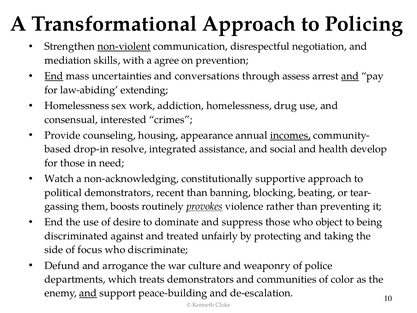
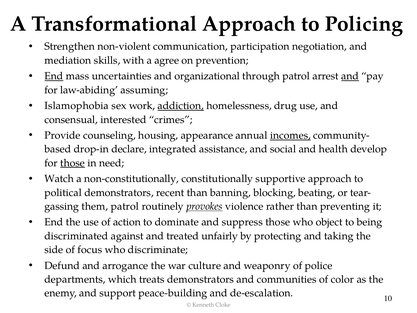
non-violent underline: present -> none
disrespectful: disrespectful -> participation
conversations: conversations -> organizational
through assess: assess -> patrol
extending: extending -> assuming
Homelessness at (77, 106): Homelessness -> Islamophobia
addiction underline: none -> present
resolve: resolve -> declare
those at (73, 163) underline: none -> present
non-acknowledging: non-acknowledging -> non-constitutionally
them boosts: boosts -> patrol
desire: desire -> action
and at (88, 293) underline: present -> none
